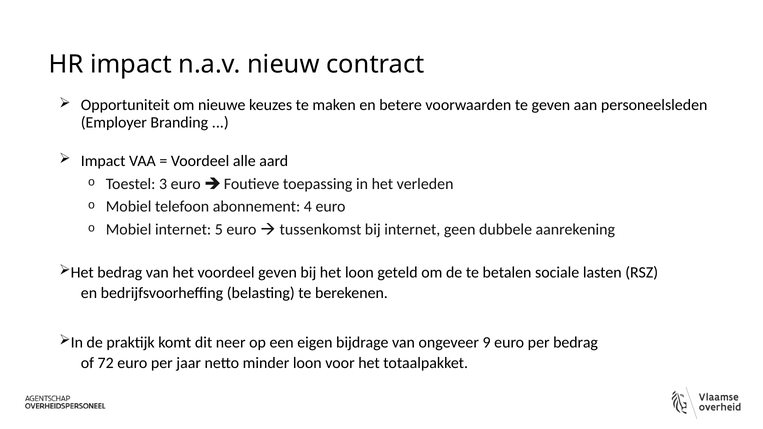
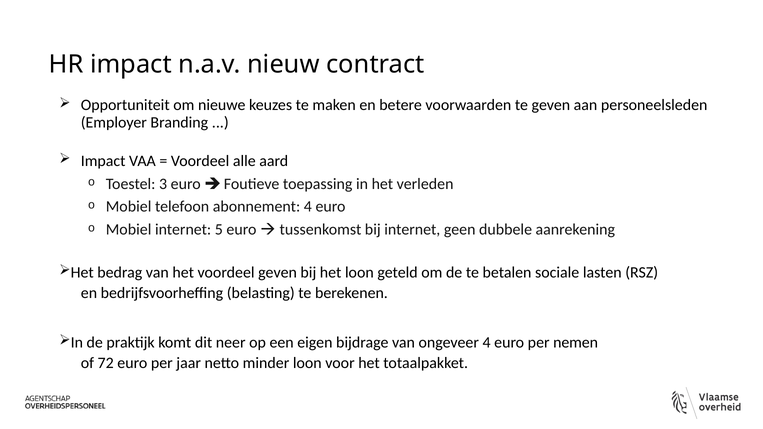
ongeveer 9: 9 -> 4
per bedrag: bedrag -> nemen
